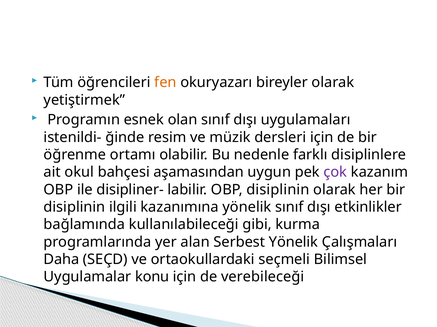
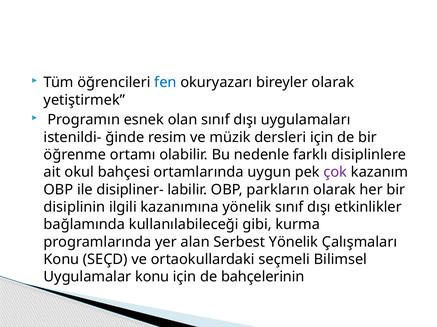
fen colour: orange -> blue
aşamasından: aşamasından -> ortamlarında
OBP disiplinin: disiplinin -> parkların
Daha at (61, 260): Daha -> Konu
verebileceği: verebileceği -> bahçelerinin
